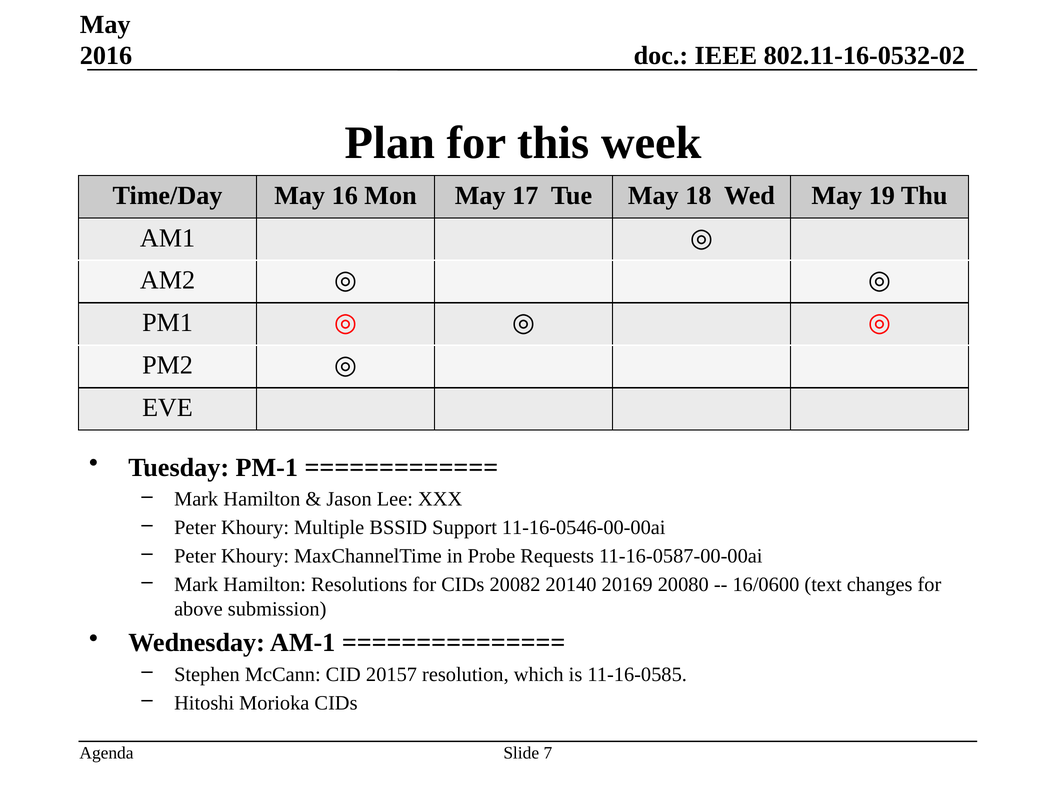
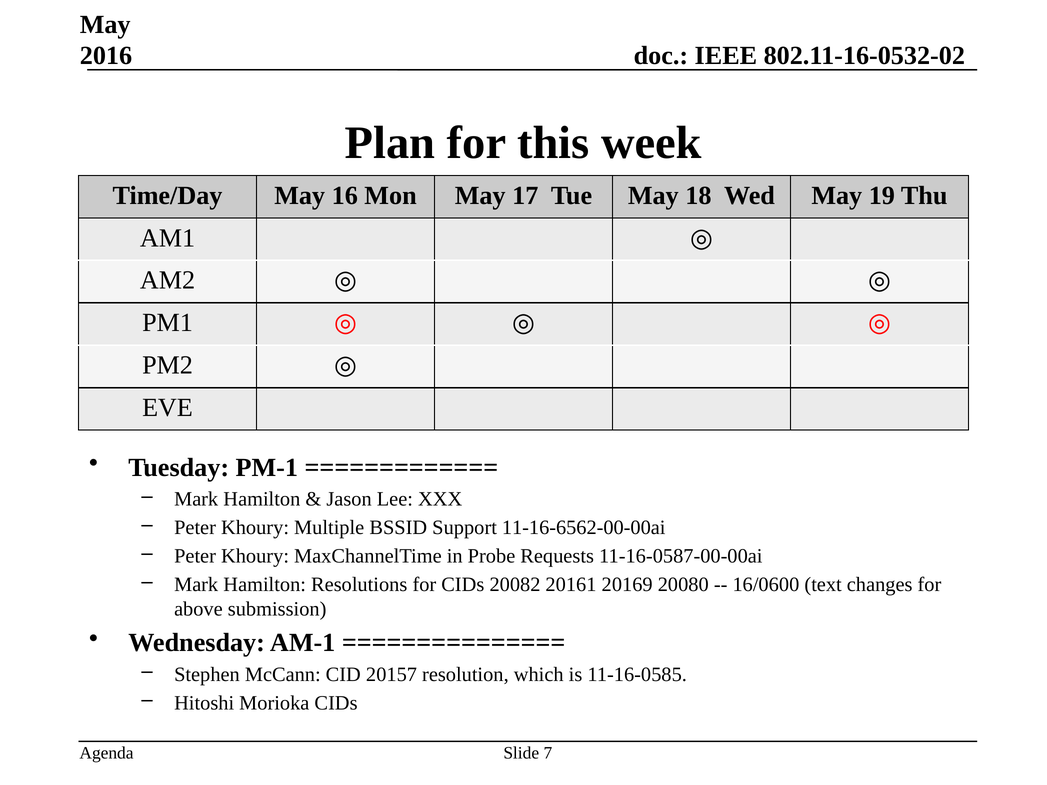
11-16-0546-00-00ai: 11-16-0546-00-00ai -> 11-16-6562-00-00ai
20140: 20140 -> 20161
